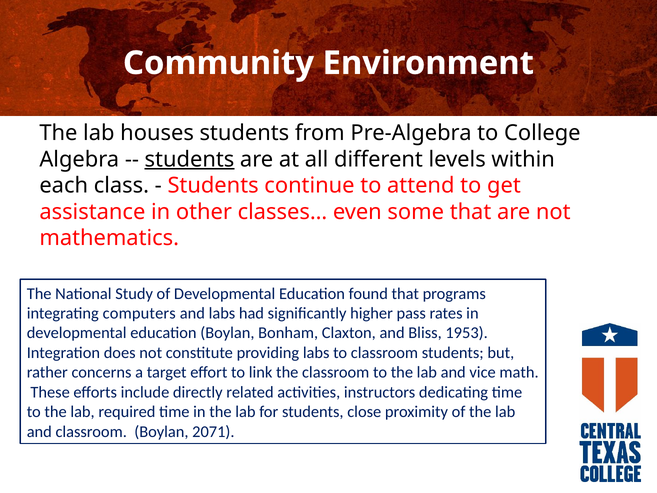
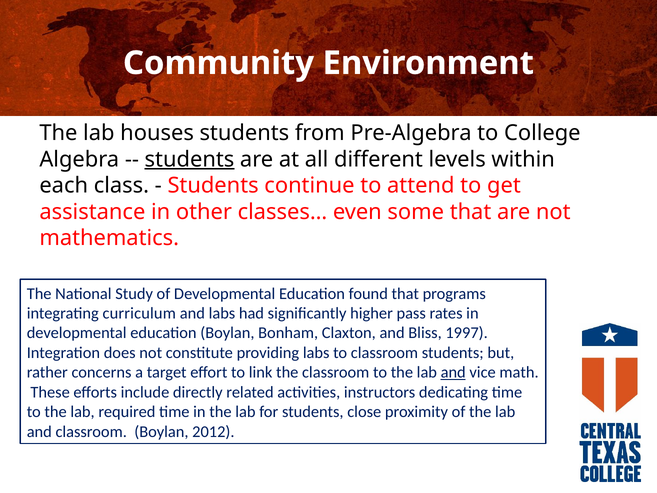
computers: computers -> curriculum
1953: 1953 -> 1997
and at (453, 372) underline: none -> present
2071: 2071 -> 2012
